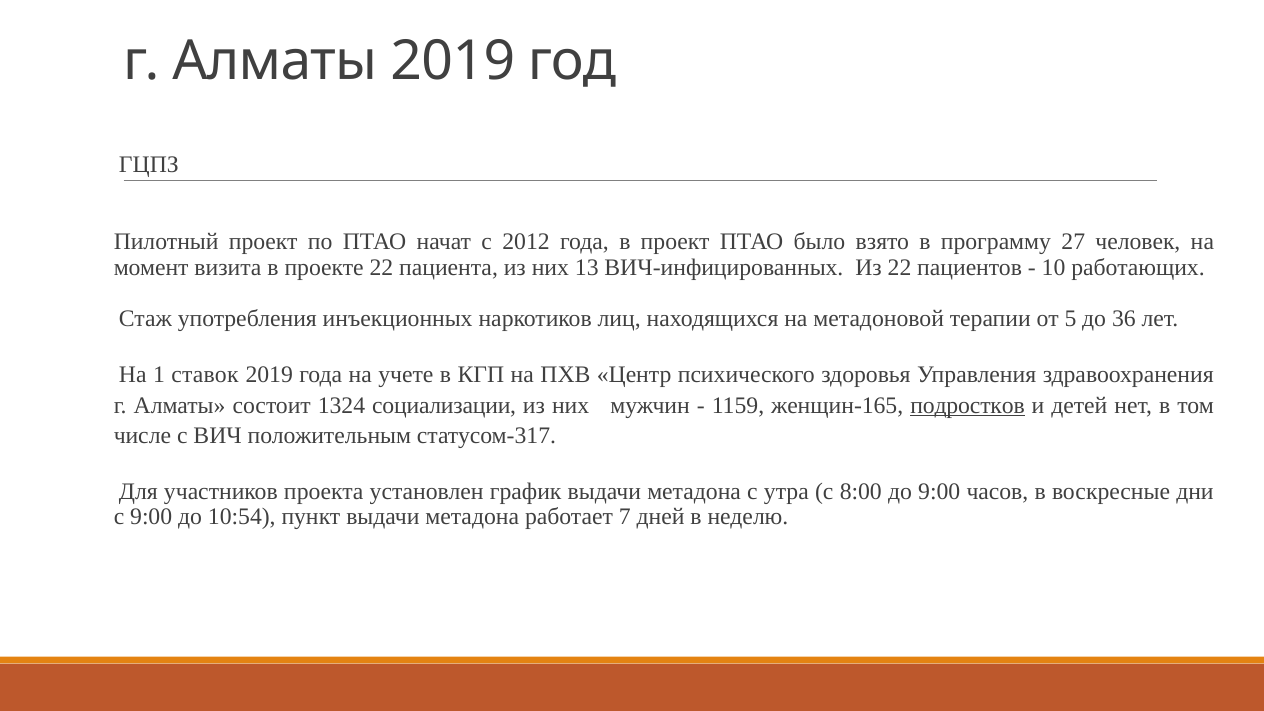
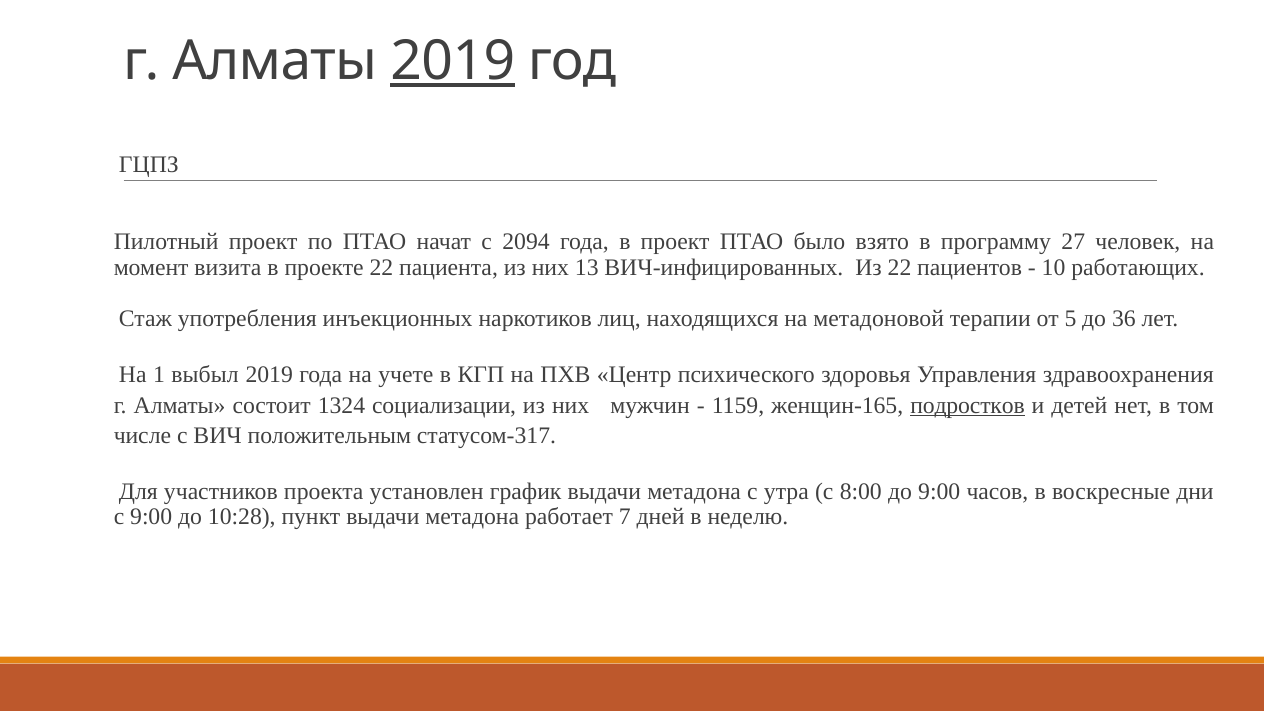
2019 at (453, 61) underline: none -> present
2012: 2012 -> 2094
ставок: ставок -> выбыл
10:54: 10:54 -> 10:28
